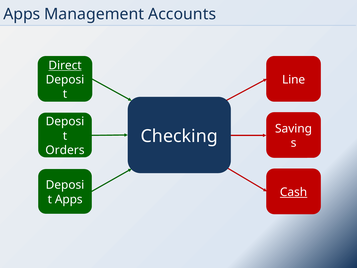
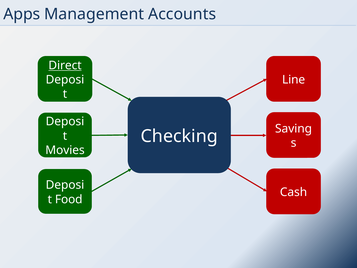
Orders: Orders -> Movies
Cash underline: present -> none
Apps at (69, 199): Apps -> Food
